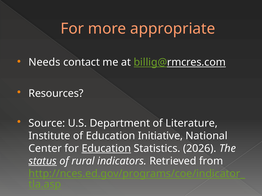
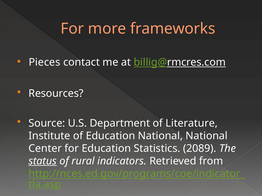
appropriate: appropriate -> frameworks
Needs: Needs -> Pieces
Education Initiative: Initiative -> National
Education at (106, 149) underline: present -> none
2026: 2026 -> 2089
